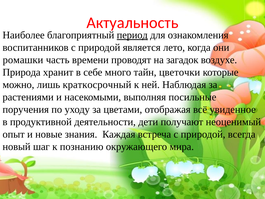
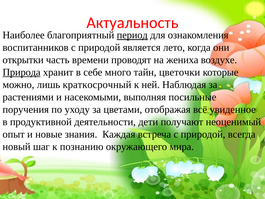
ромашки: ромашки -> открытки
загадок: загадок -> жениха
Природа underline: none -> present
